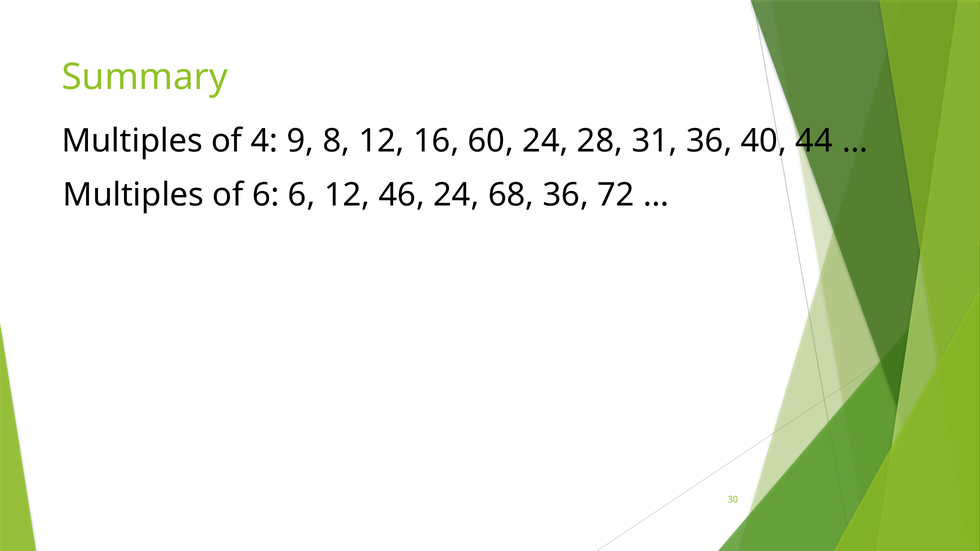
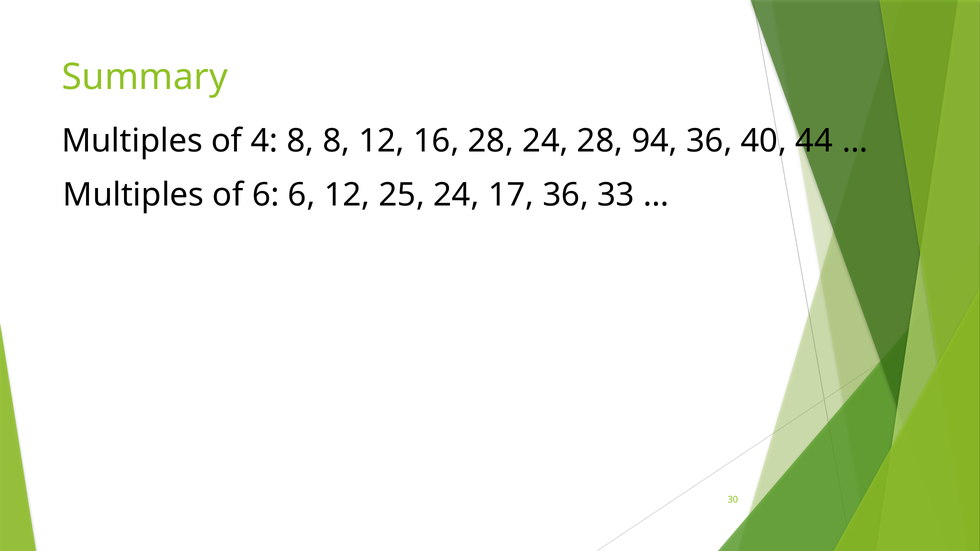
4 9: 9 -> 8
16 60: 60 -> 28
31: 31 -> 94
46: 46 -> 25
68: 68 -> 17
72: 72 -> 33
